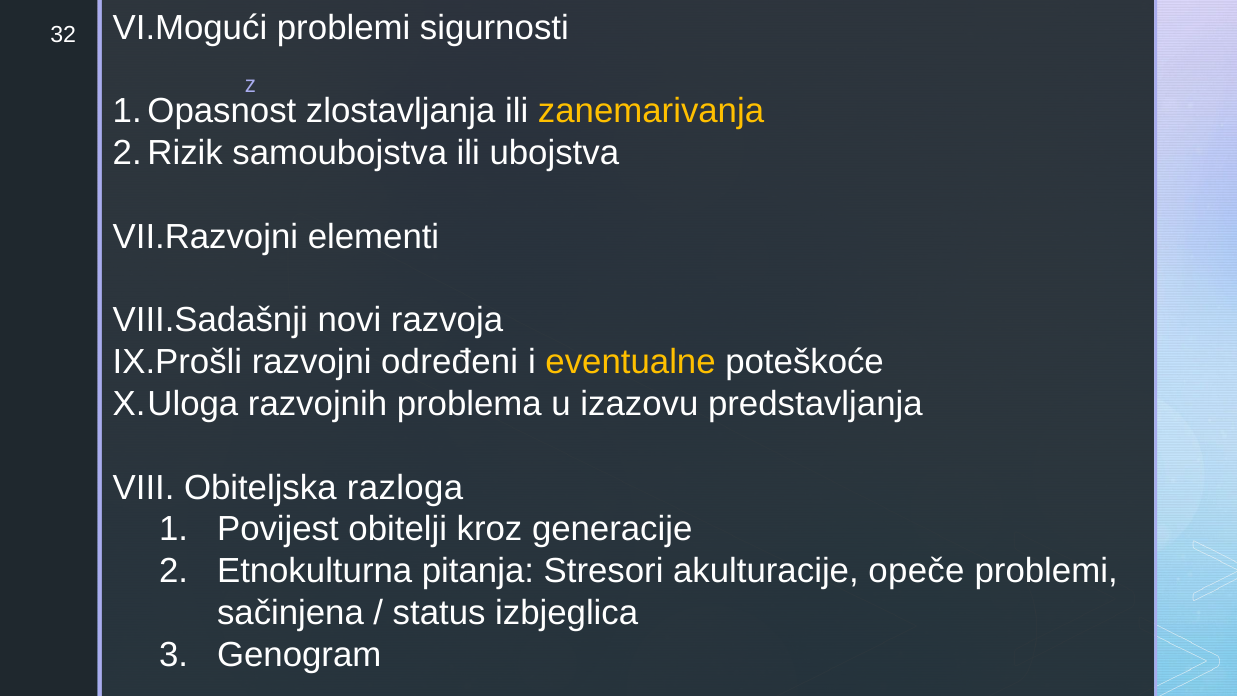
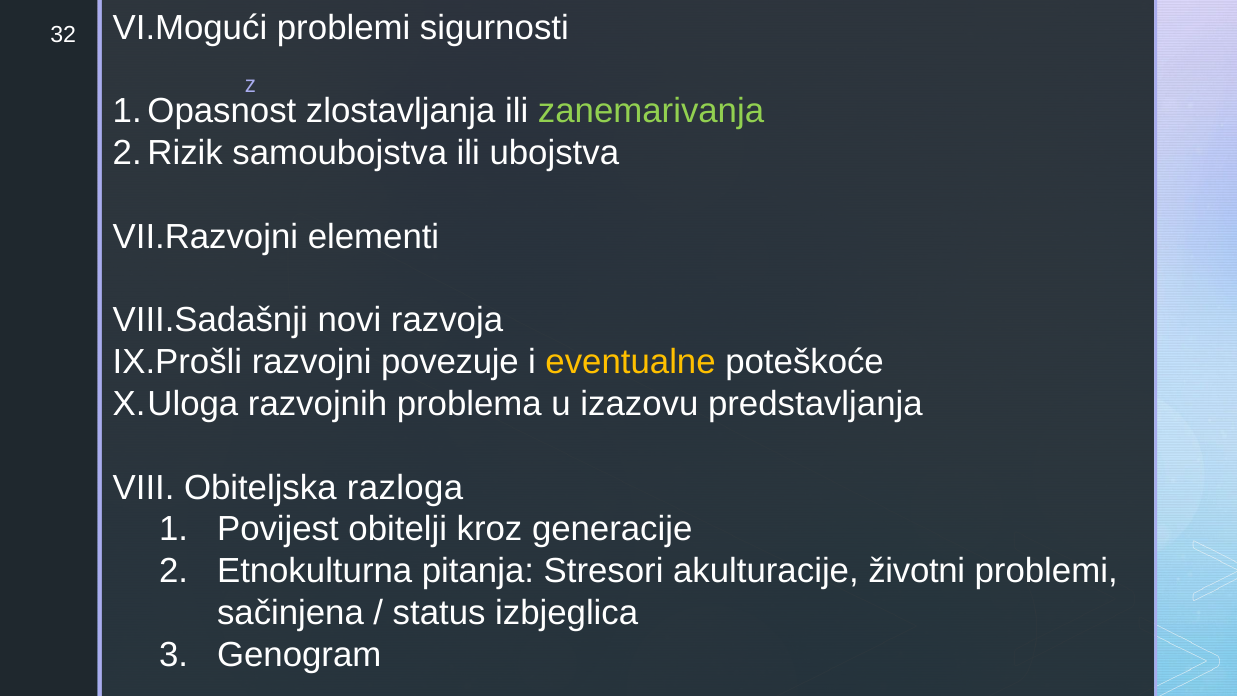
zanemarivanja colour: yellow -> light green
određeni: određeni -> povezuje
opeče: opeče -> životni
